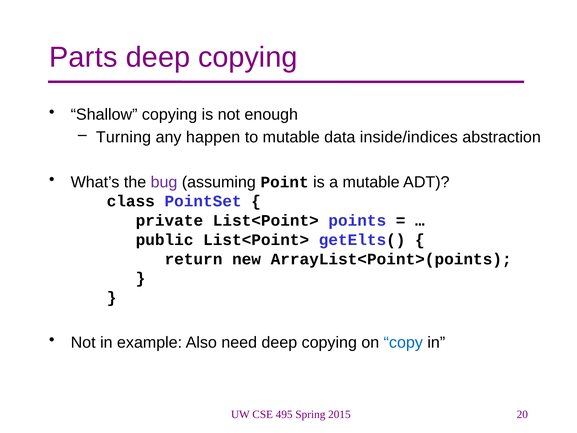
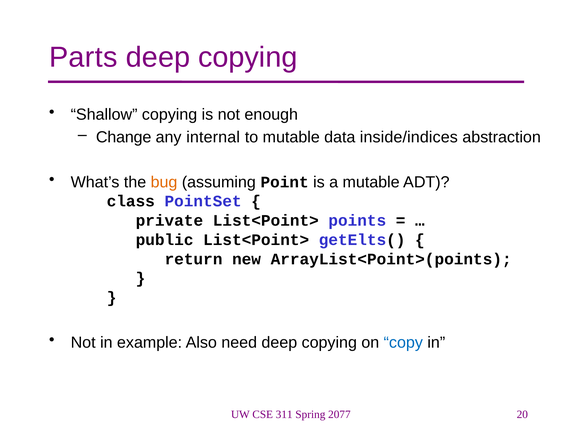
Turning: Turning -> Change
happen: happen -> internal
bug colour: purple -> orange
495: 495 -> 311
2015: 2015 -> 2077
